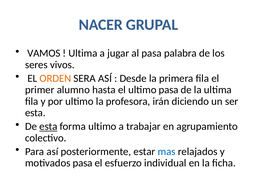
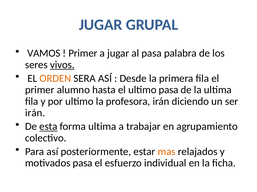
NACER at (101, 25): NACER -> JUGAR
Ultima at (83, 53): Ultima -> Primer
vivos underline: none -> present
esta at (35, 113): esta -> irán
forma ultimo: ultimo -> ultima
mas colour: blue -> orange
